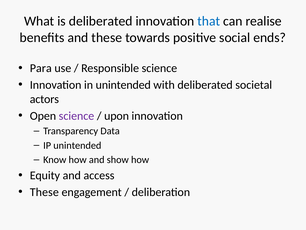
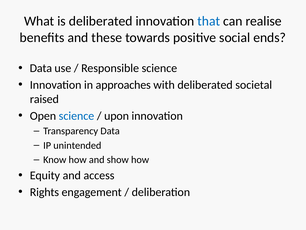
Para at (41, 68): Para -> Data
in unintended: unintended -> approaches
actors: actors -> raised
science at (76, 116) colour: purple -> blue
These at (44, 192): These -> Rights
